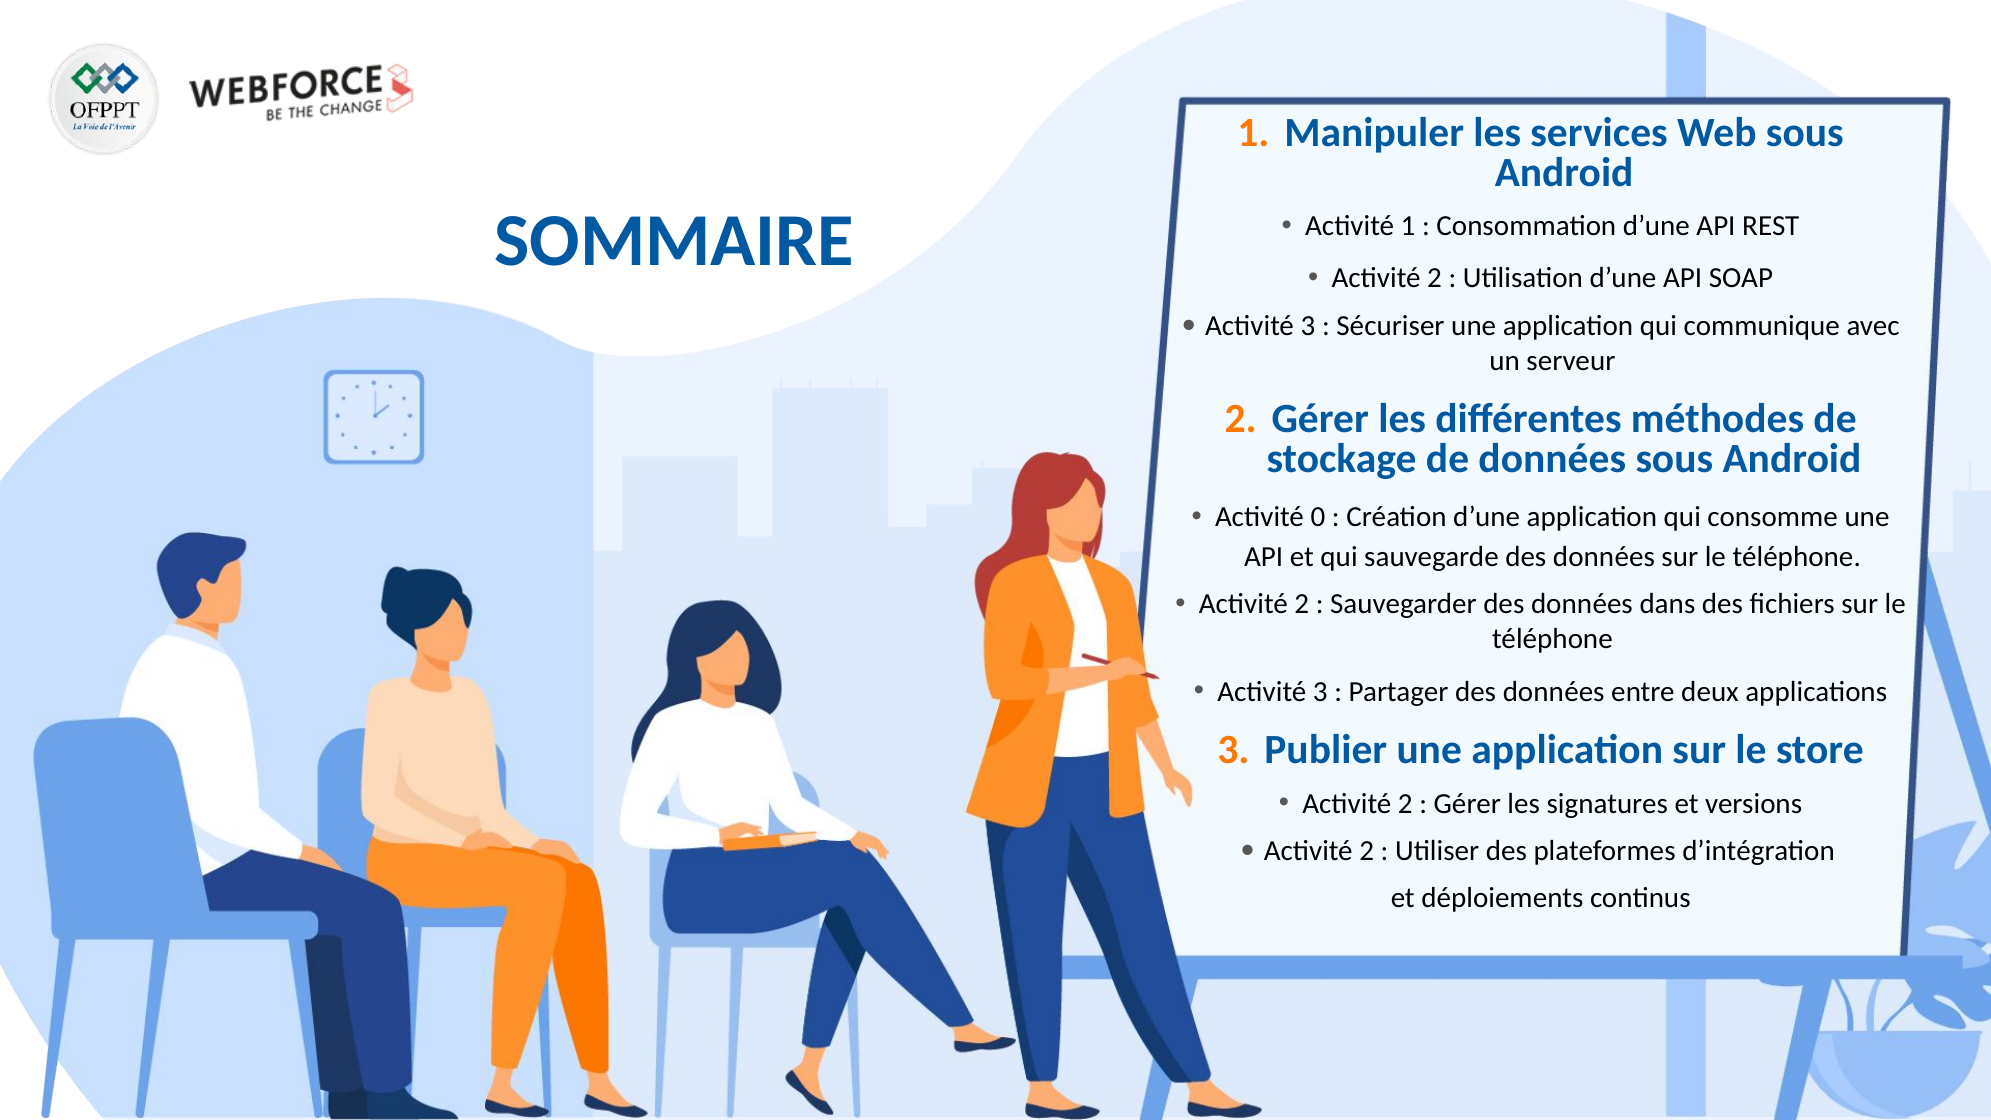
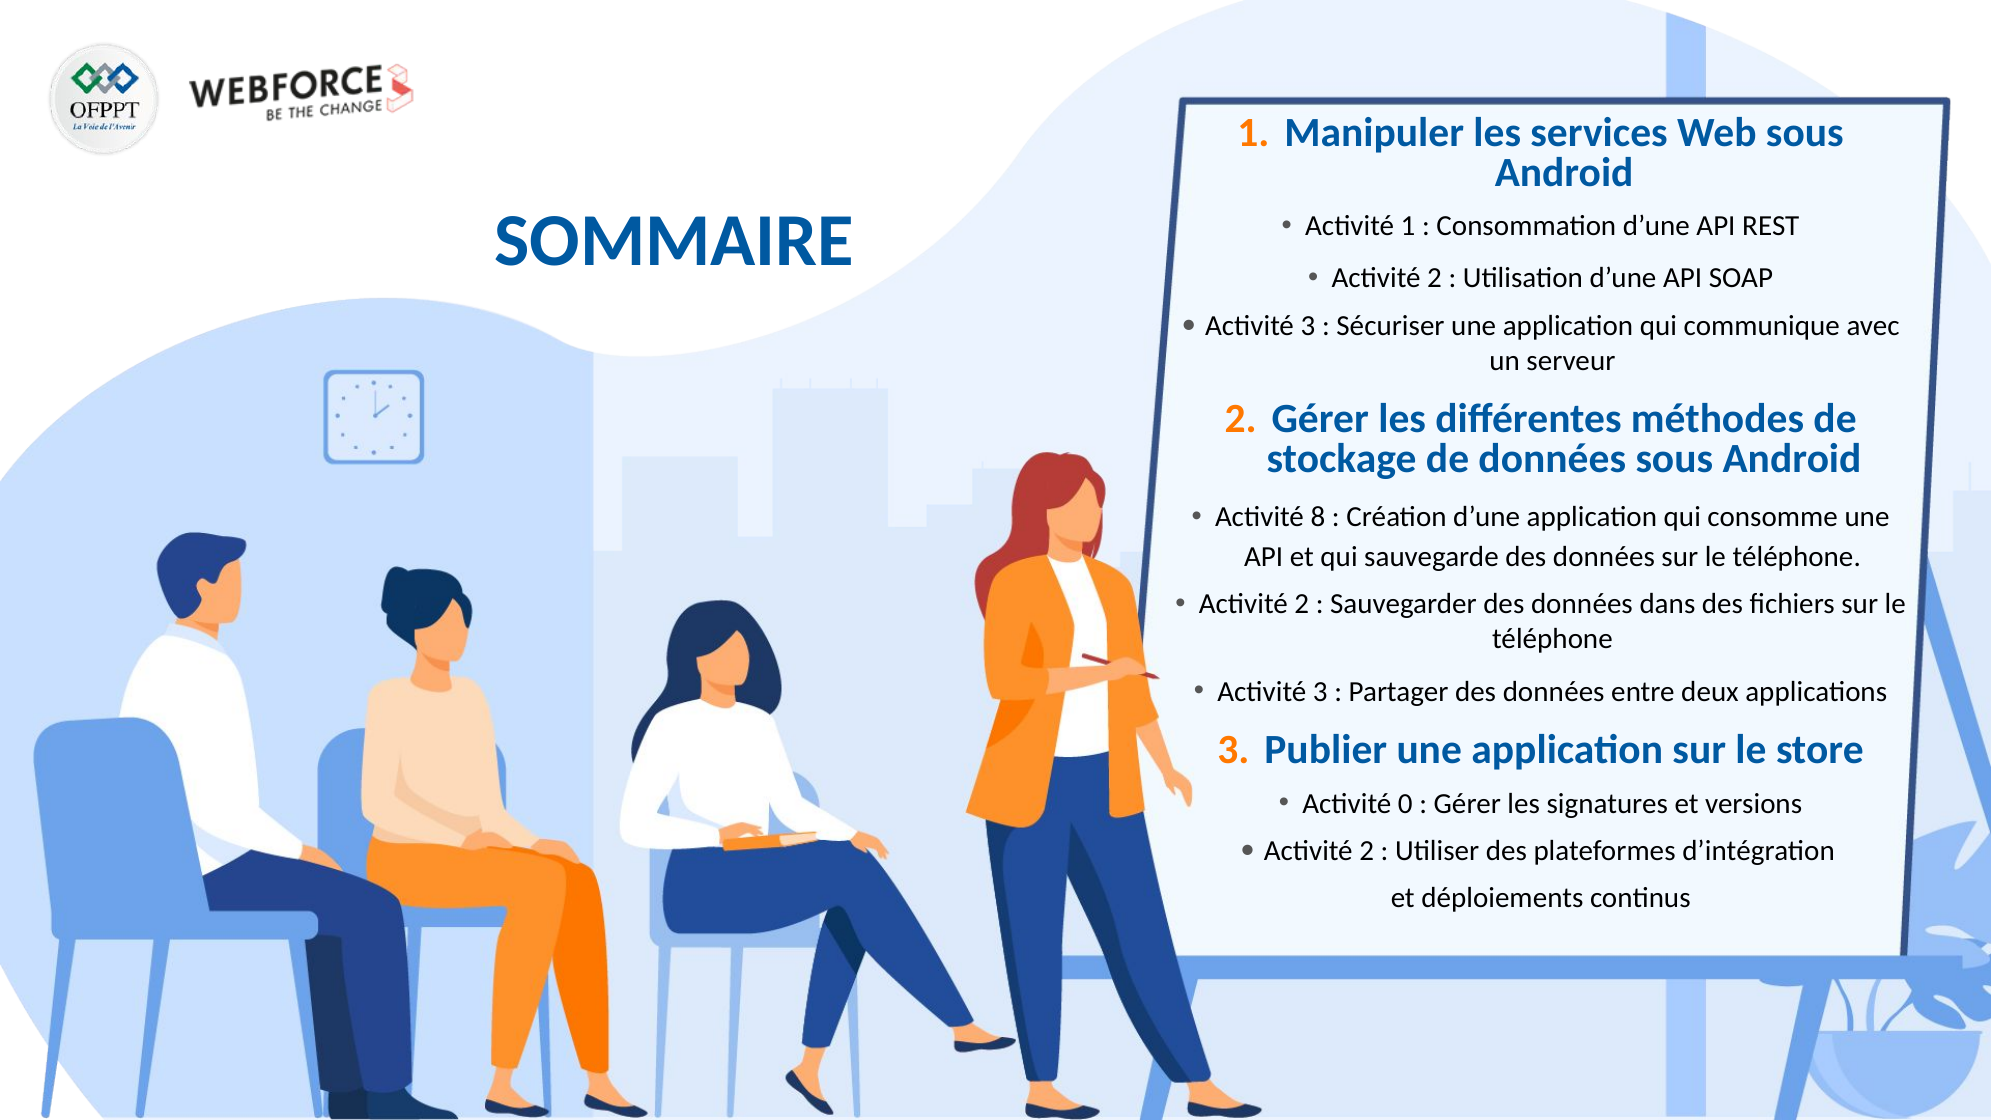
0: 0 -> 8
2 at (1405, 803): 2 -> 0
